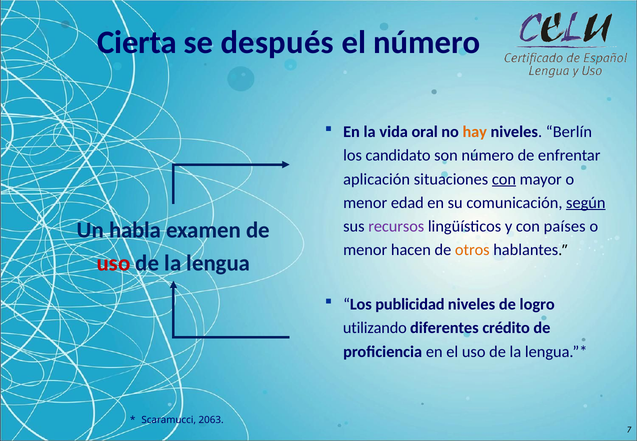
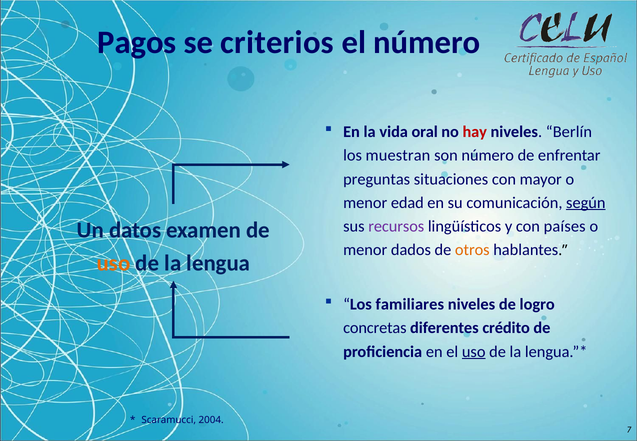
Cierta: Cierta -> Pagos
después: después -> criterios
hay colour: orange -> red
candidato: candidato -> muestran
aplicación: aplicación -> preguntas
con at (504, 179) underline: present -> none
habla: habla -> datos
hacen: hacen -> dados
uso at (114, 263) colour: red -> orange
publicidad: publicidad -> familiares
utilizando: utilizando -> concretas
uso at (474, 352) underline: none -> present
2063: 2063 -> 2004
